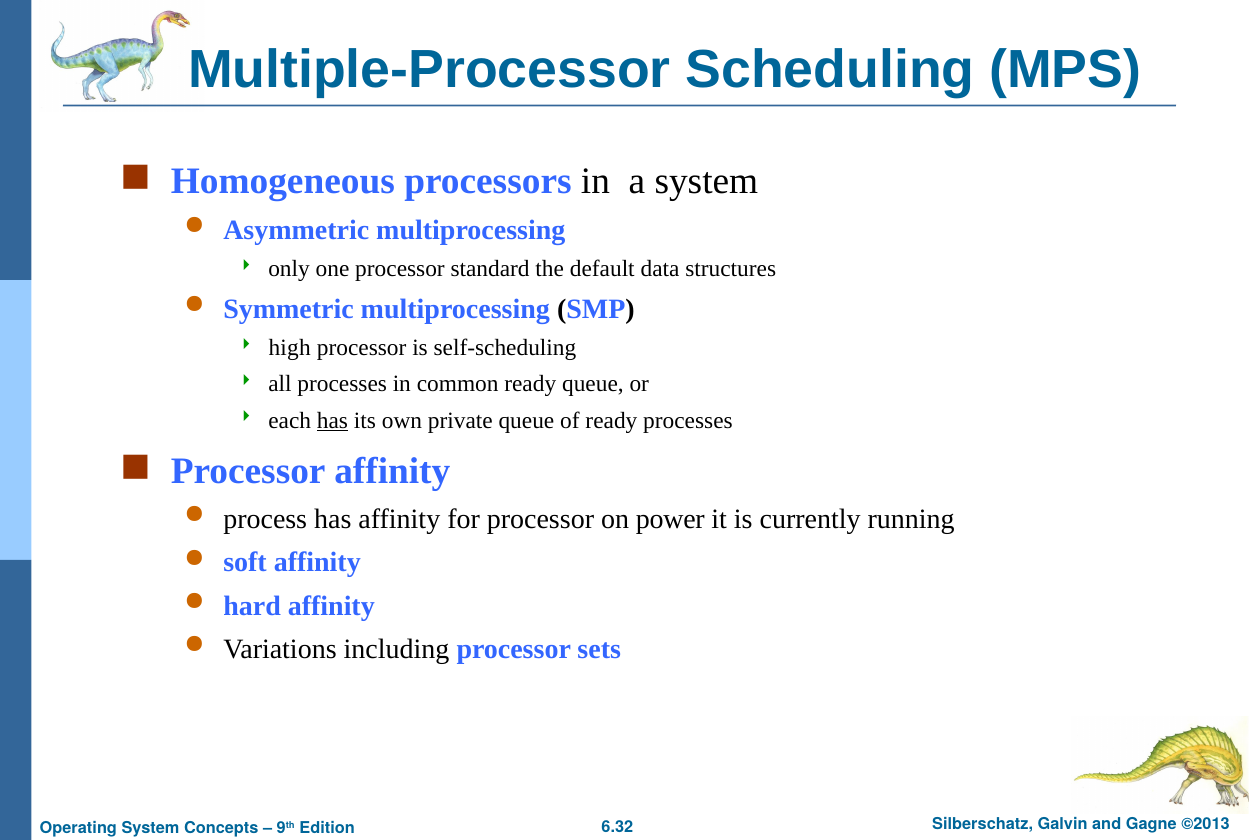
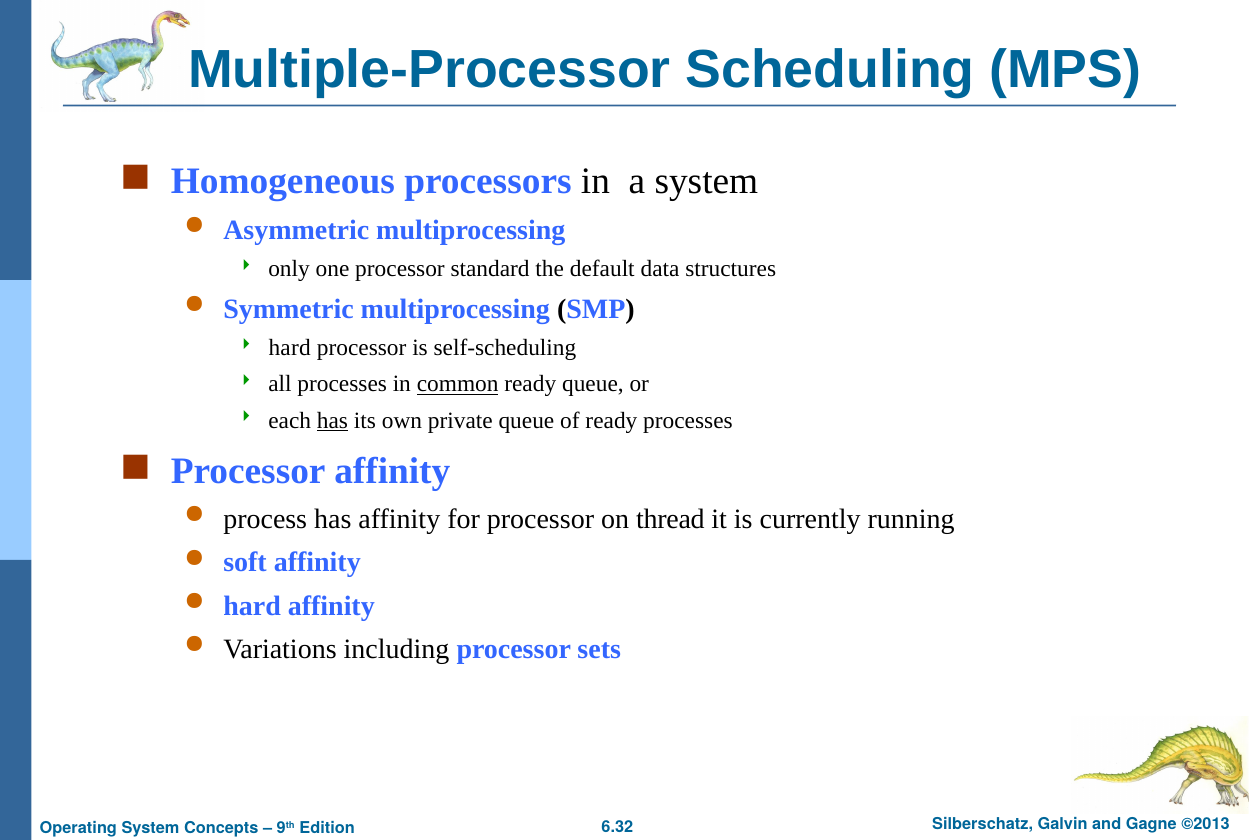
high at (290, 348): high -> hard
common underline: none -> present
power: power -> thread
